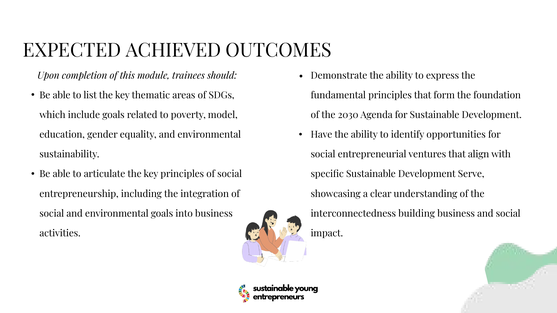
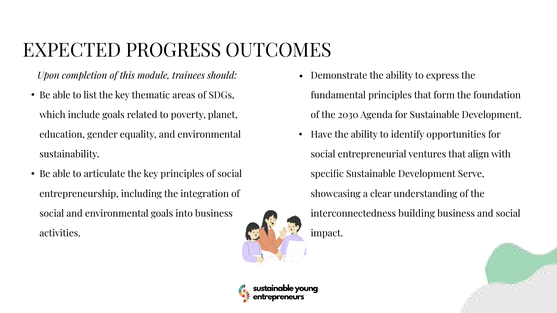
ACHIEVED: ACHIEVED -> PROGRESS
model: model -> planet
